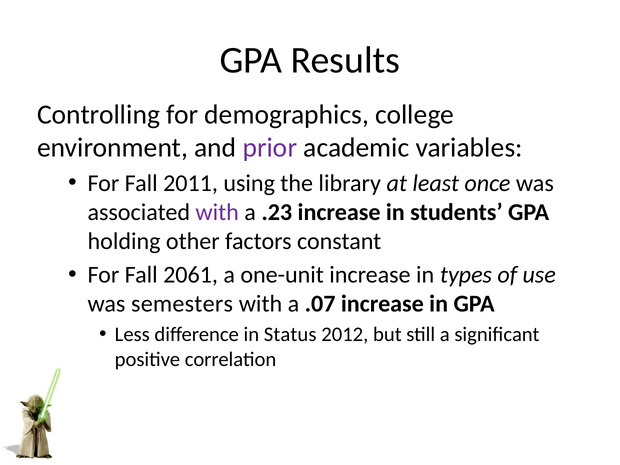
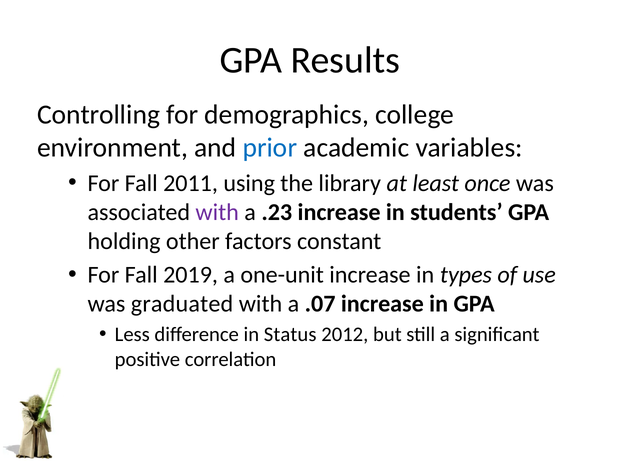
prior colour: purple -> blue
2061: 2061 -> 2019
semesters: semesters -> graduated
